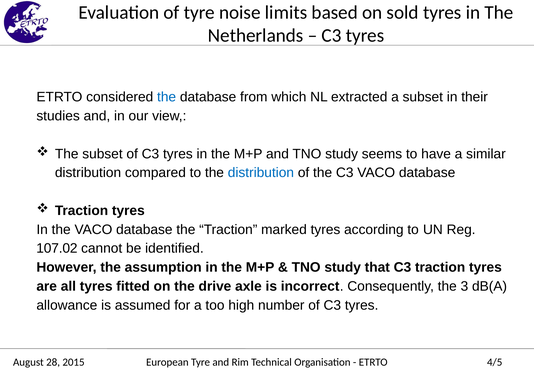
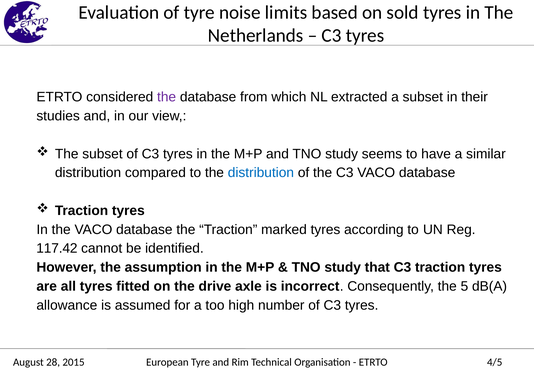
the at (167, 97) colour: blue -> purple
107.02: 107.02 -> 117.42
3: 3 -> 5
